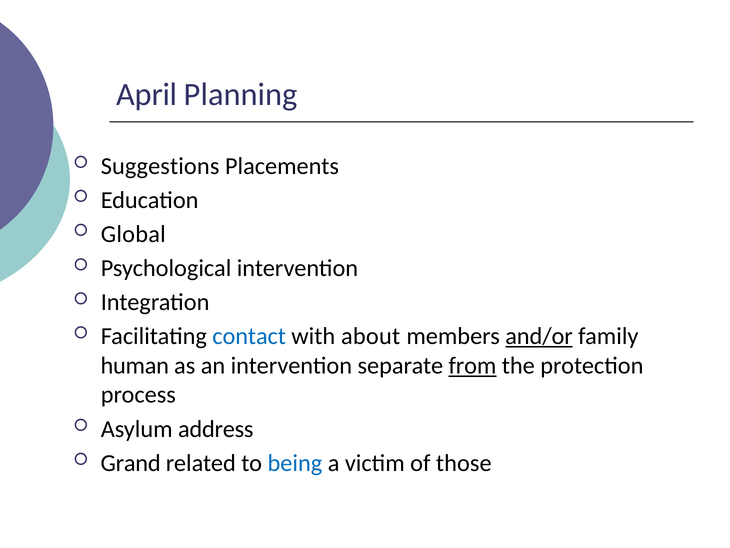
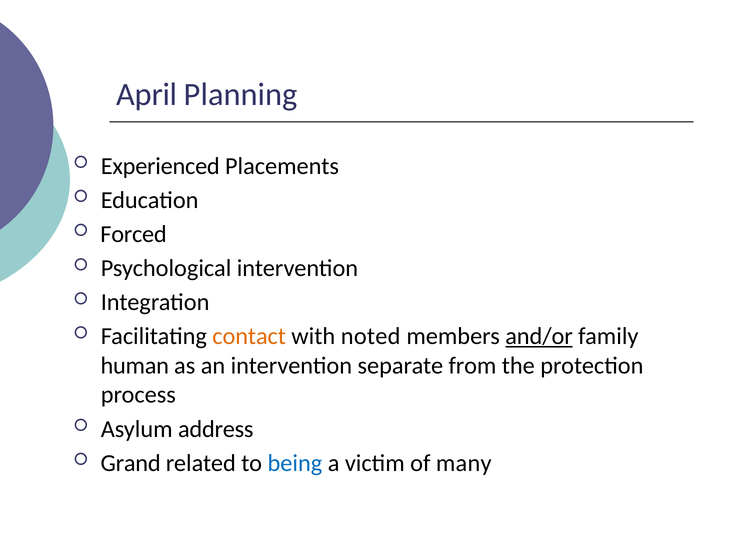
Suggestions: Suggestions -> Experienced
Global: Global -> Forced
contact colour: blue -> orange
about: about -> noted
from underline: present -> none
those: those -> many
